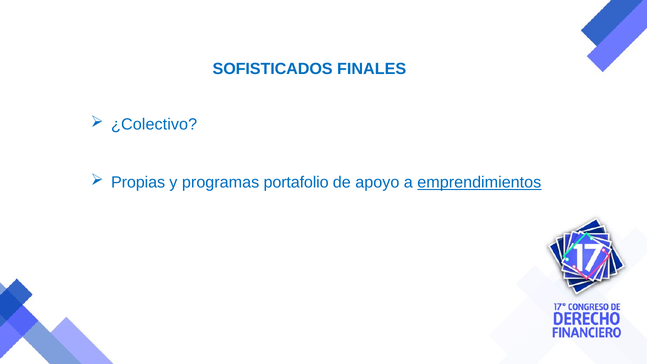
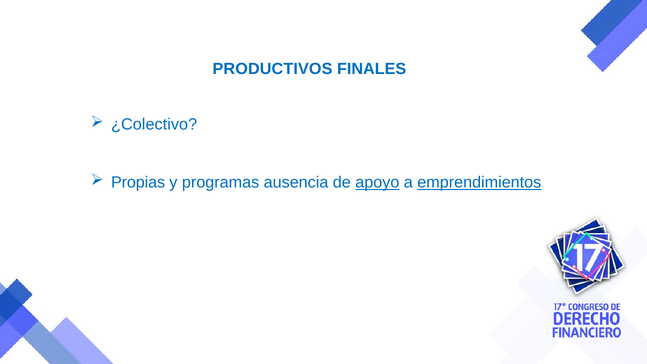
SOFISTICADOS: SOFISTICADOS -> PRODUCTIVOS
portafolio: portafolio -> ausencia
apoyo underline: none -> present
